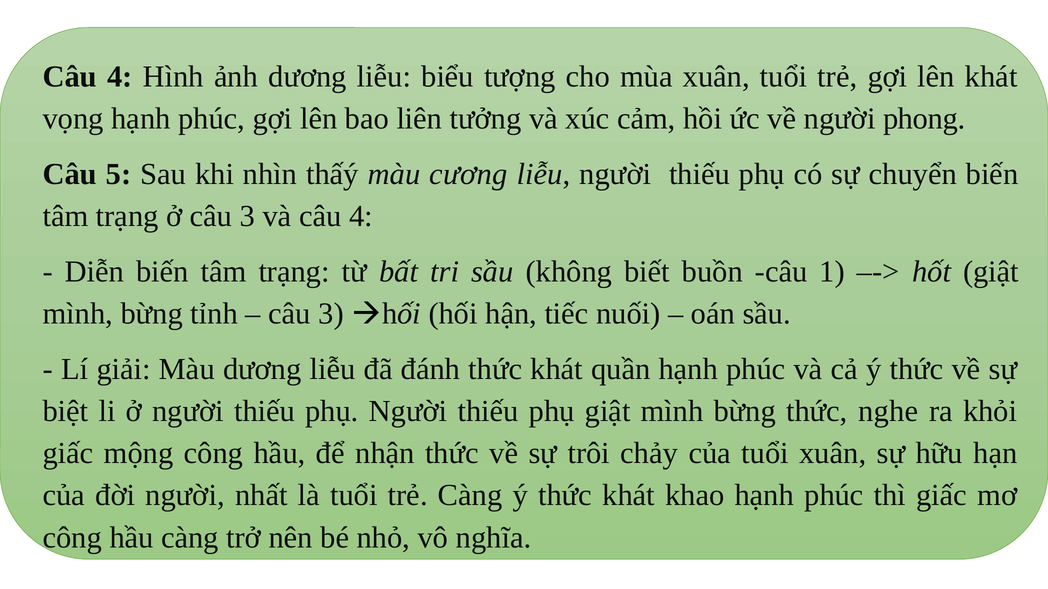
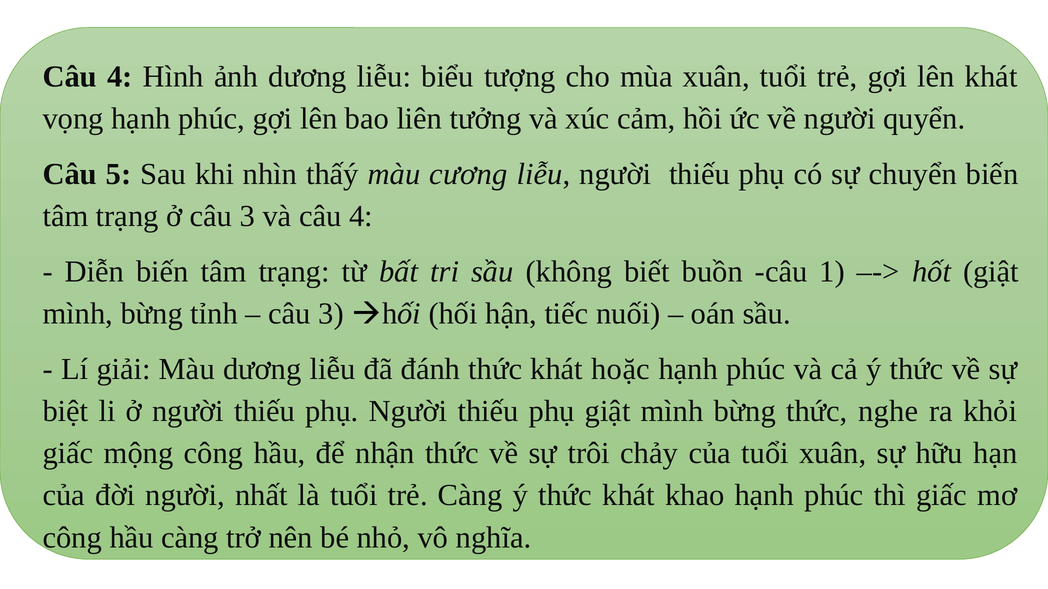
phong: phong -> quyển
quần: quần -> hoặc
